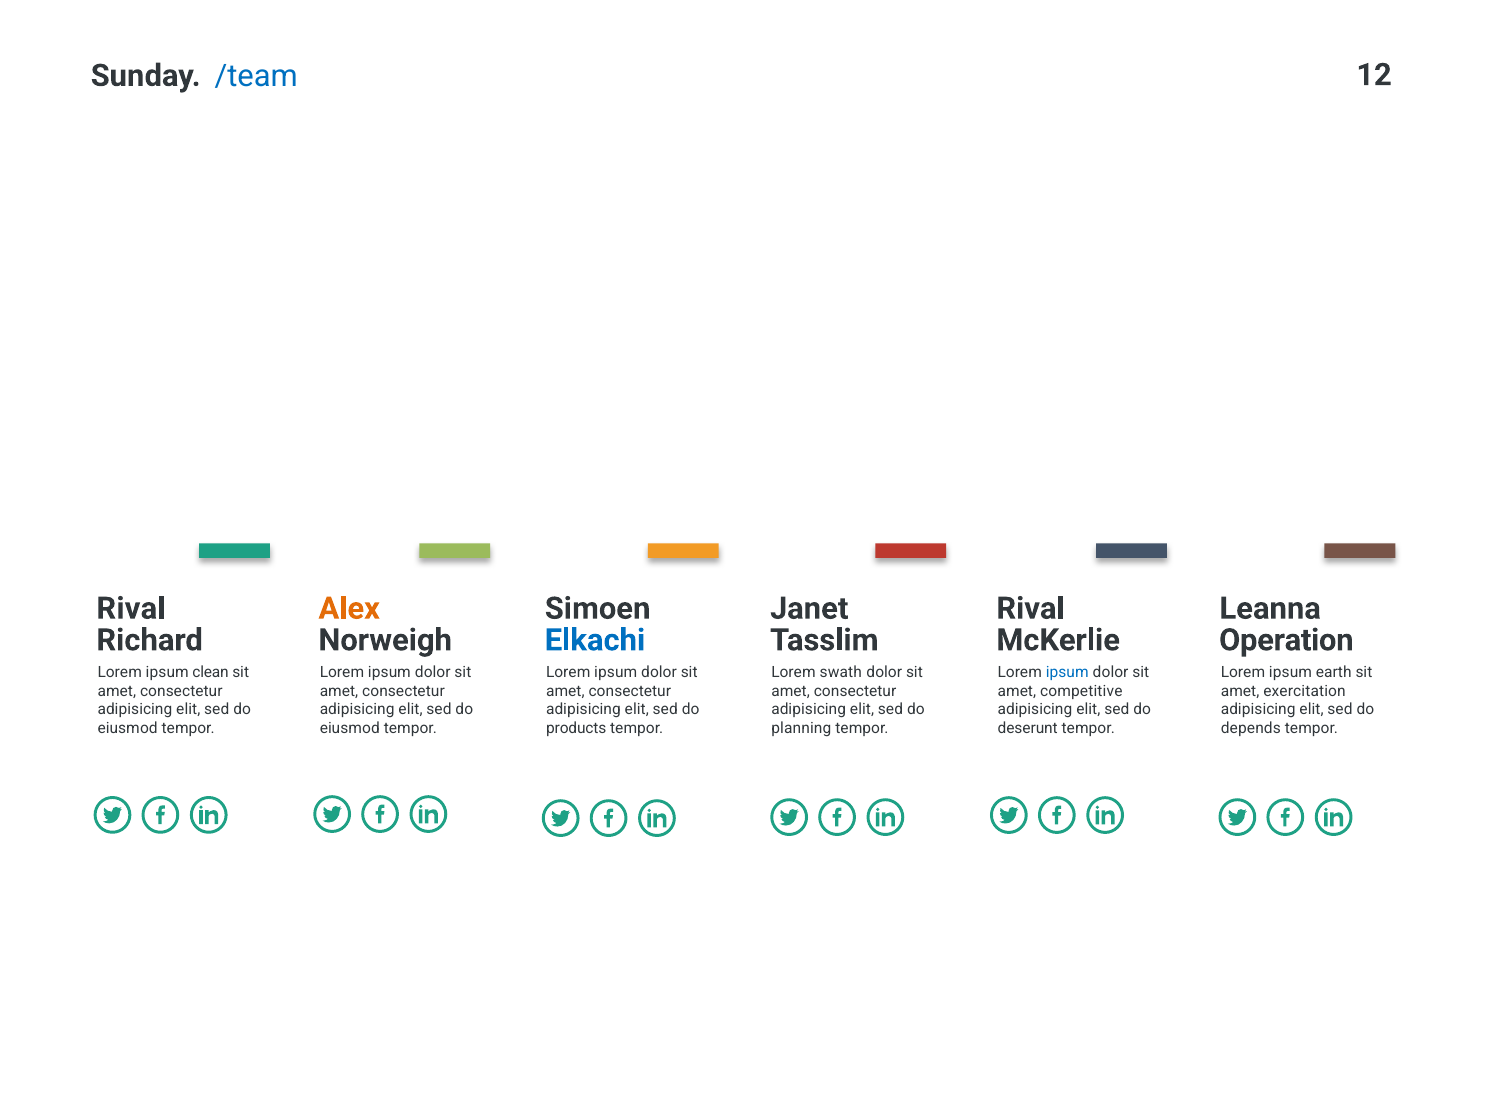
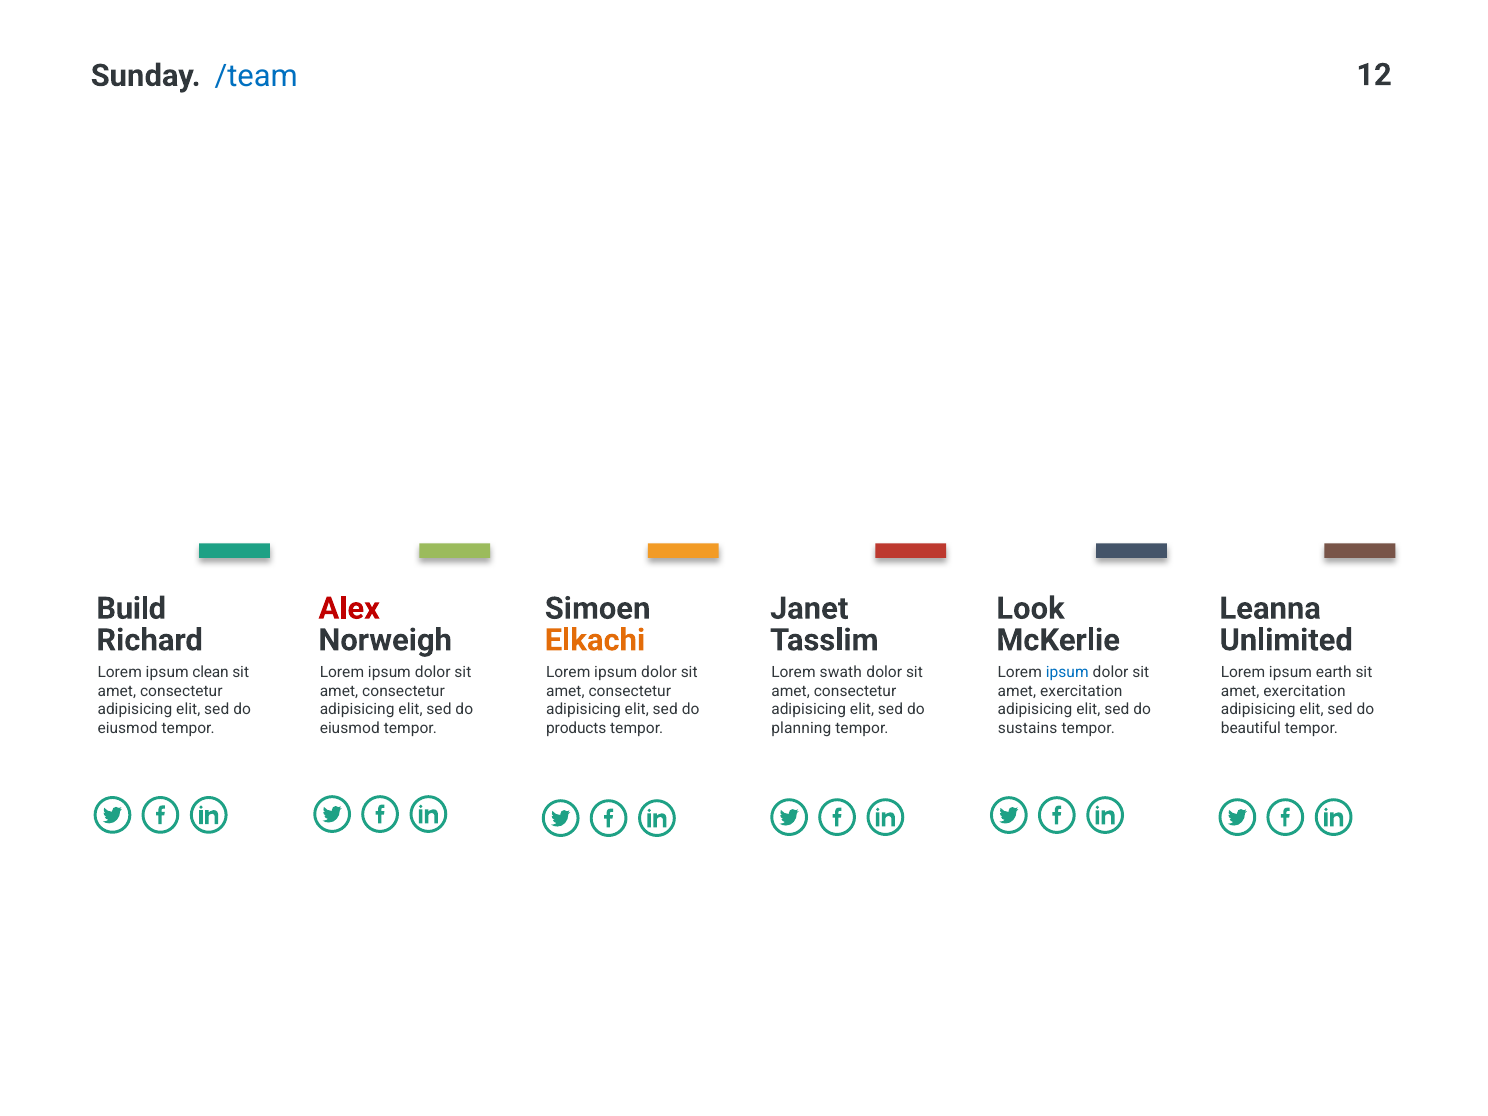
Rival at (131, 609): Rival -> Build
Alex colour: orange -> red
Rival at (1031, 609): Rival -> Look
Elkachi colour: blue -> orange
Operation: Operation -> Unlimited
competitive at (1081, 691): competitive -> exercitation
deserunt: deserunt -> sustains
depends: depends -> beautiful
